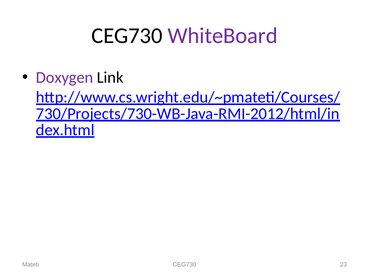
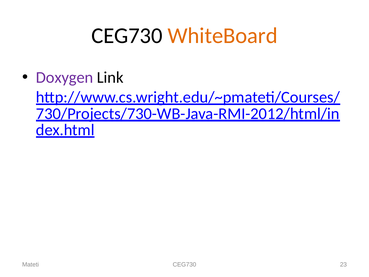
WhiteBoard colour: purple -> orange
